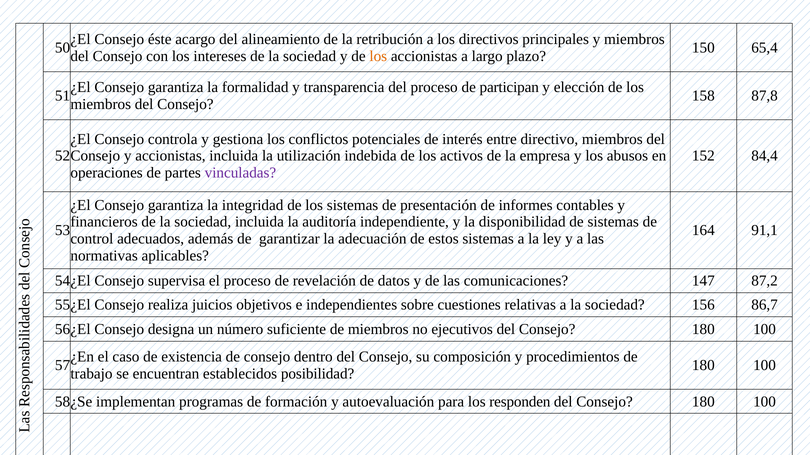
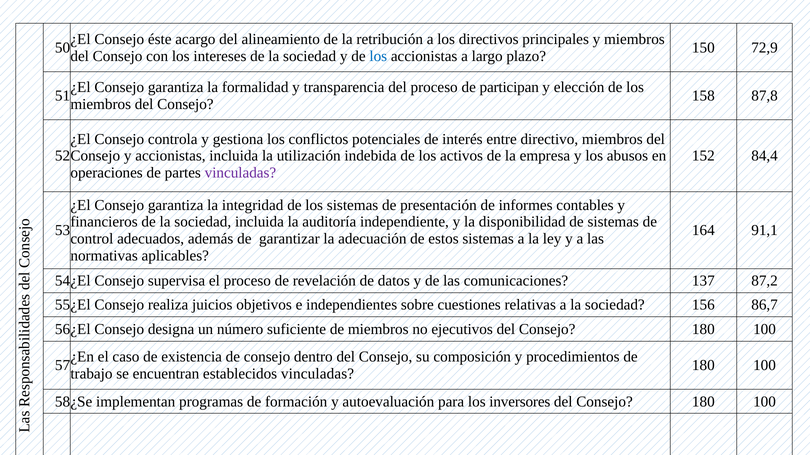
65,4: 65,4 -> 72,9
los at (378, 56) colour: orange -> blue
147: 147 -> 137
establecidos posibilidad: posibilidad -> vinculadas
responden: responden -> inversores
